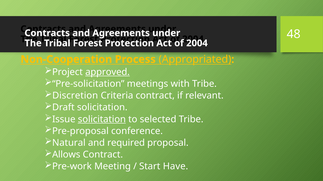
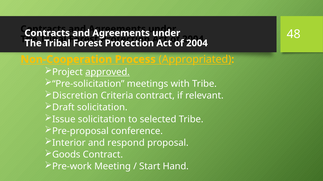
solicitation at (102, 120) underline: present -> none
Natural: Natural -> Interior
required: required -> respond
Allows: Allows -> Goods
Have: Have -> Hand
